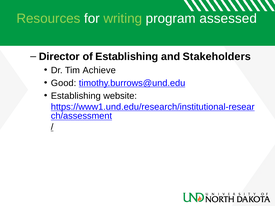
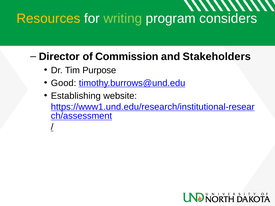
Resources colour: light green -> yellow
assessed: assessed -> considers
of Establishing: Establishing -> Commission
Achieve: Achieve -> Purpose
